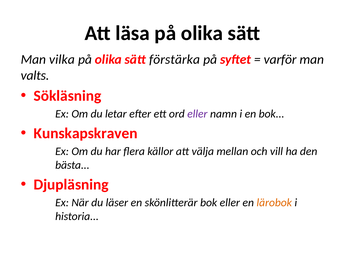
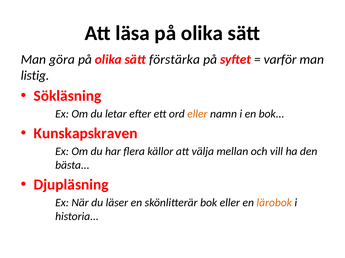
vilka: vilka -> göra
valts: valts -> listig
eller at (197, 114) colour: purple -> orange
